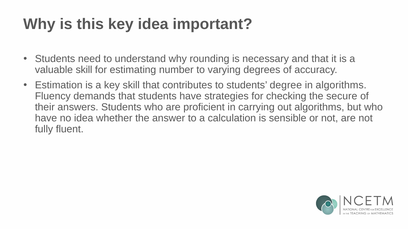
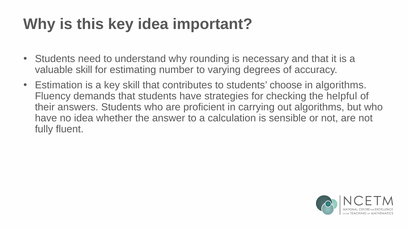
degree: degree -> choose
secure: secure -> helpful
